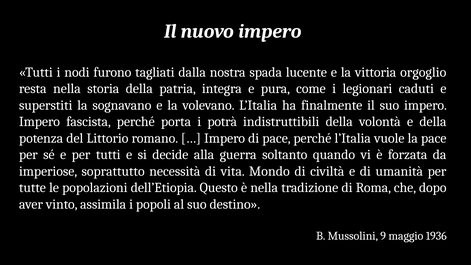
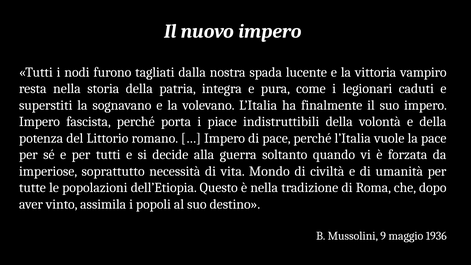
orgoglio: orgoglio -> vampiro
potrà: potrà -> piace
